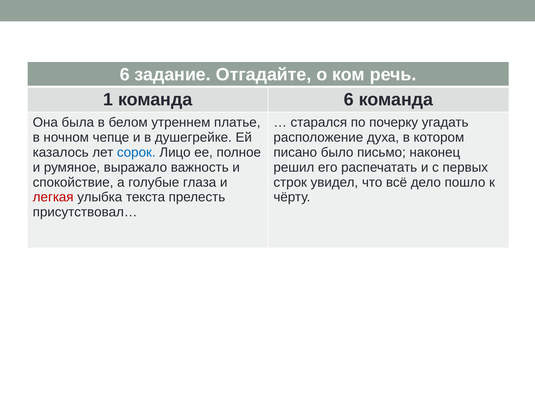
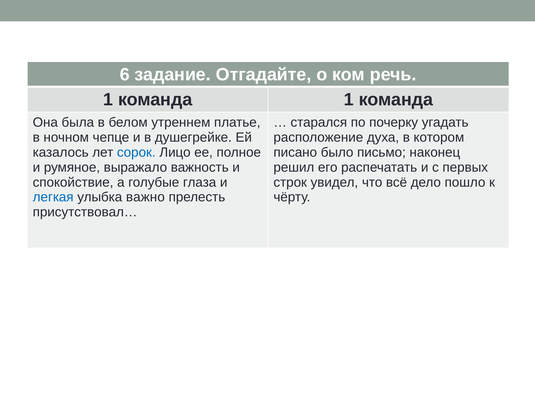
команда 6: 6 -> 1
легкая colour: red -> blue
текста: текста -> важно
